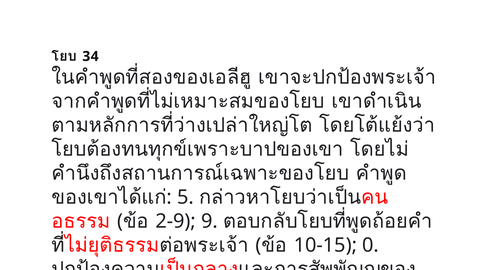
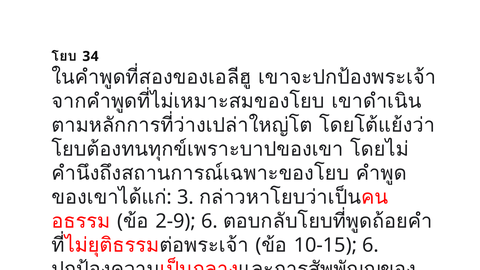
5: 5 -> 3
2-9 9: 9 -> 6
10-15 0: 0 -> 6
